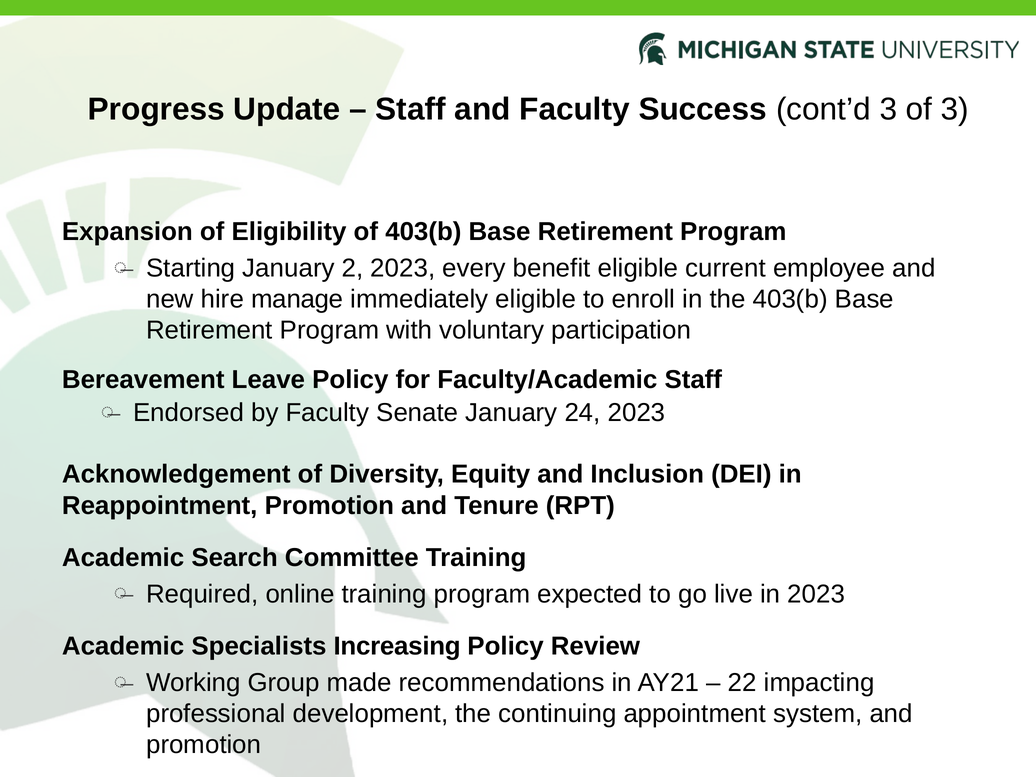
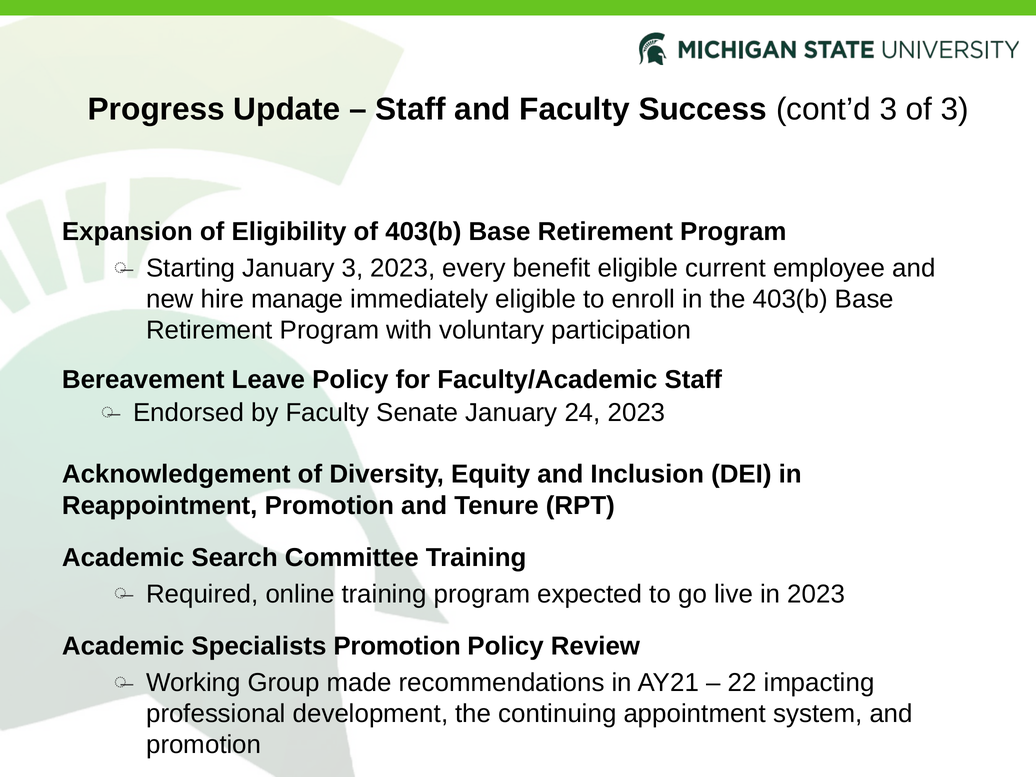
January 2: 2 -> 3
Specialists Increasing: Increasing -> Promotion
